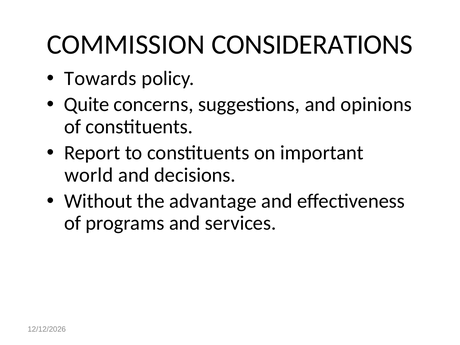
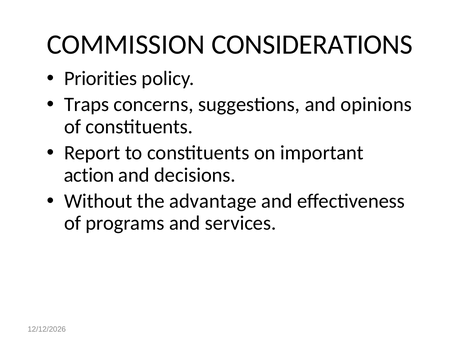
Towards: Towards -> Priorities
Quite: Quite -> Traps
world: world -> action
